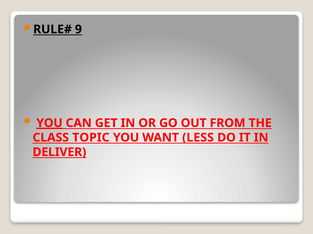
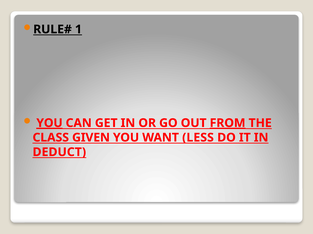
9: 9 -> 1
FROM underline: none -> present
TOPIC: TOPIC -> GIVEN
DELIVER: DELIVER -> DEDUCT
